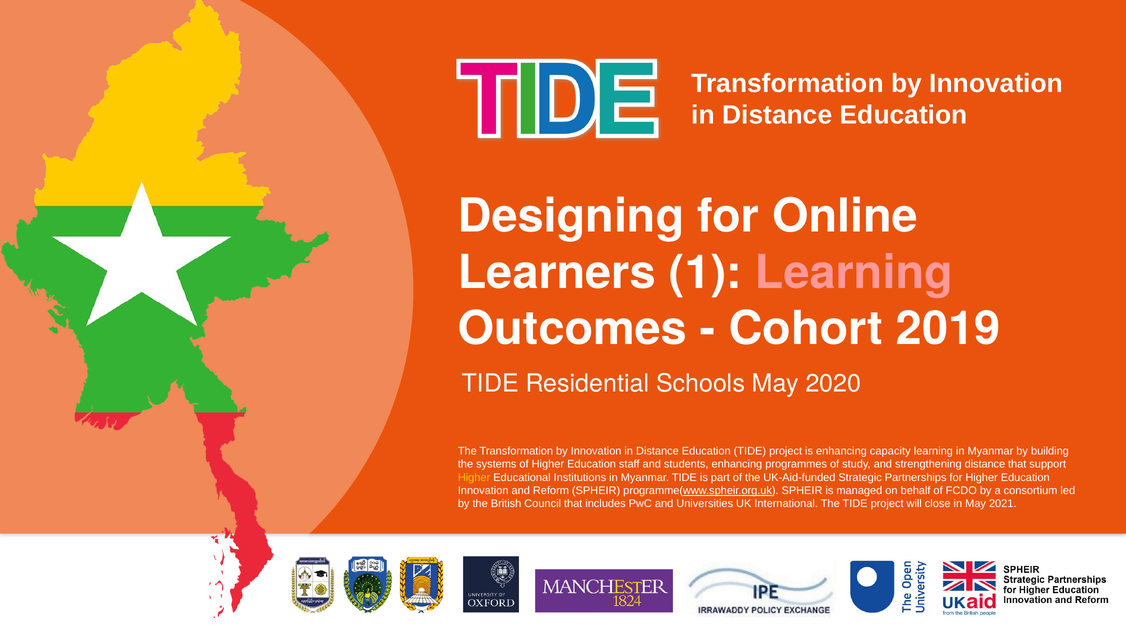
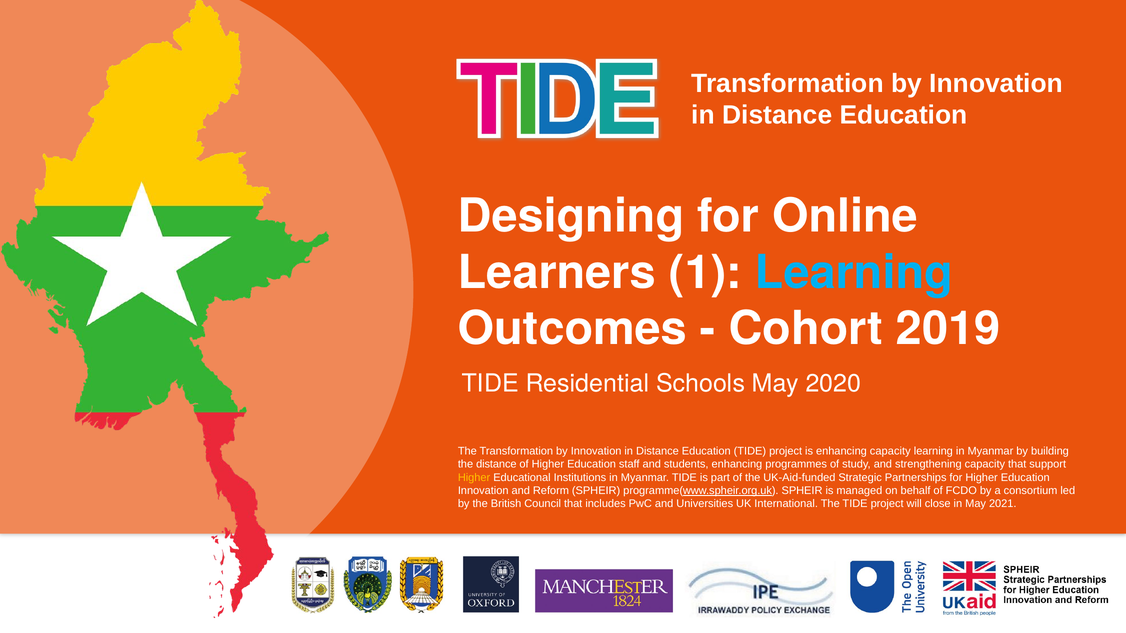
Learning at (854, 273) colour: pink -> light blue
the systems: systems -> distance
strengthening distance: distance -> capacity
